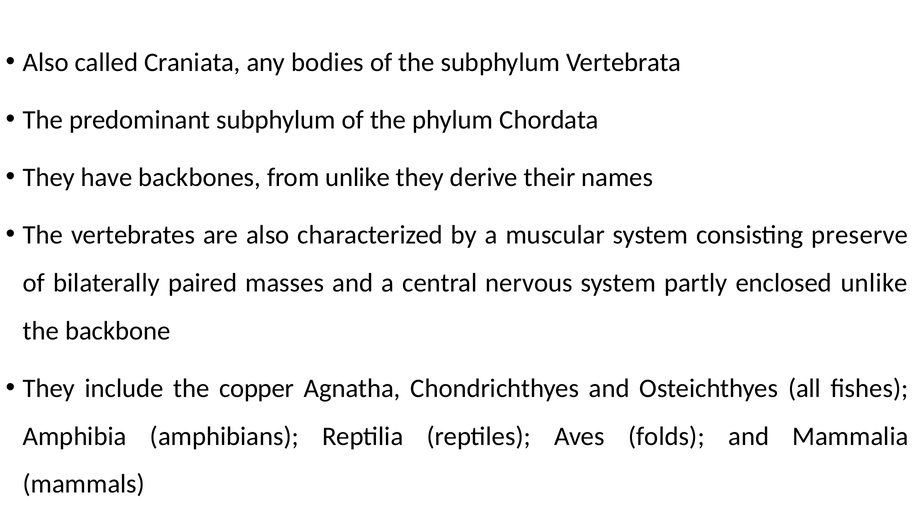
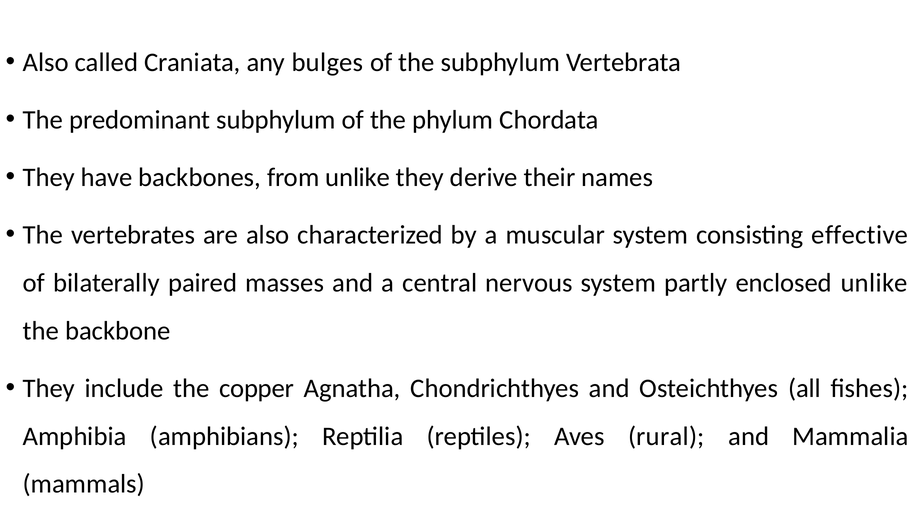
bodies: bodies -> bulges
preserve: preserve -> effective
folds: folds -> rural
